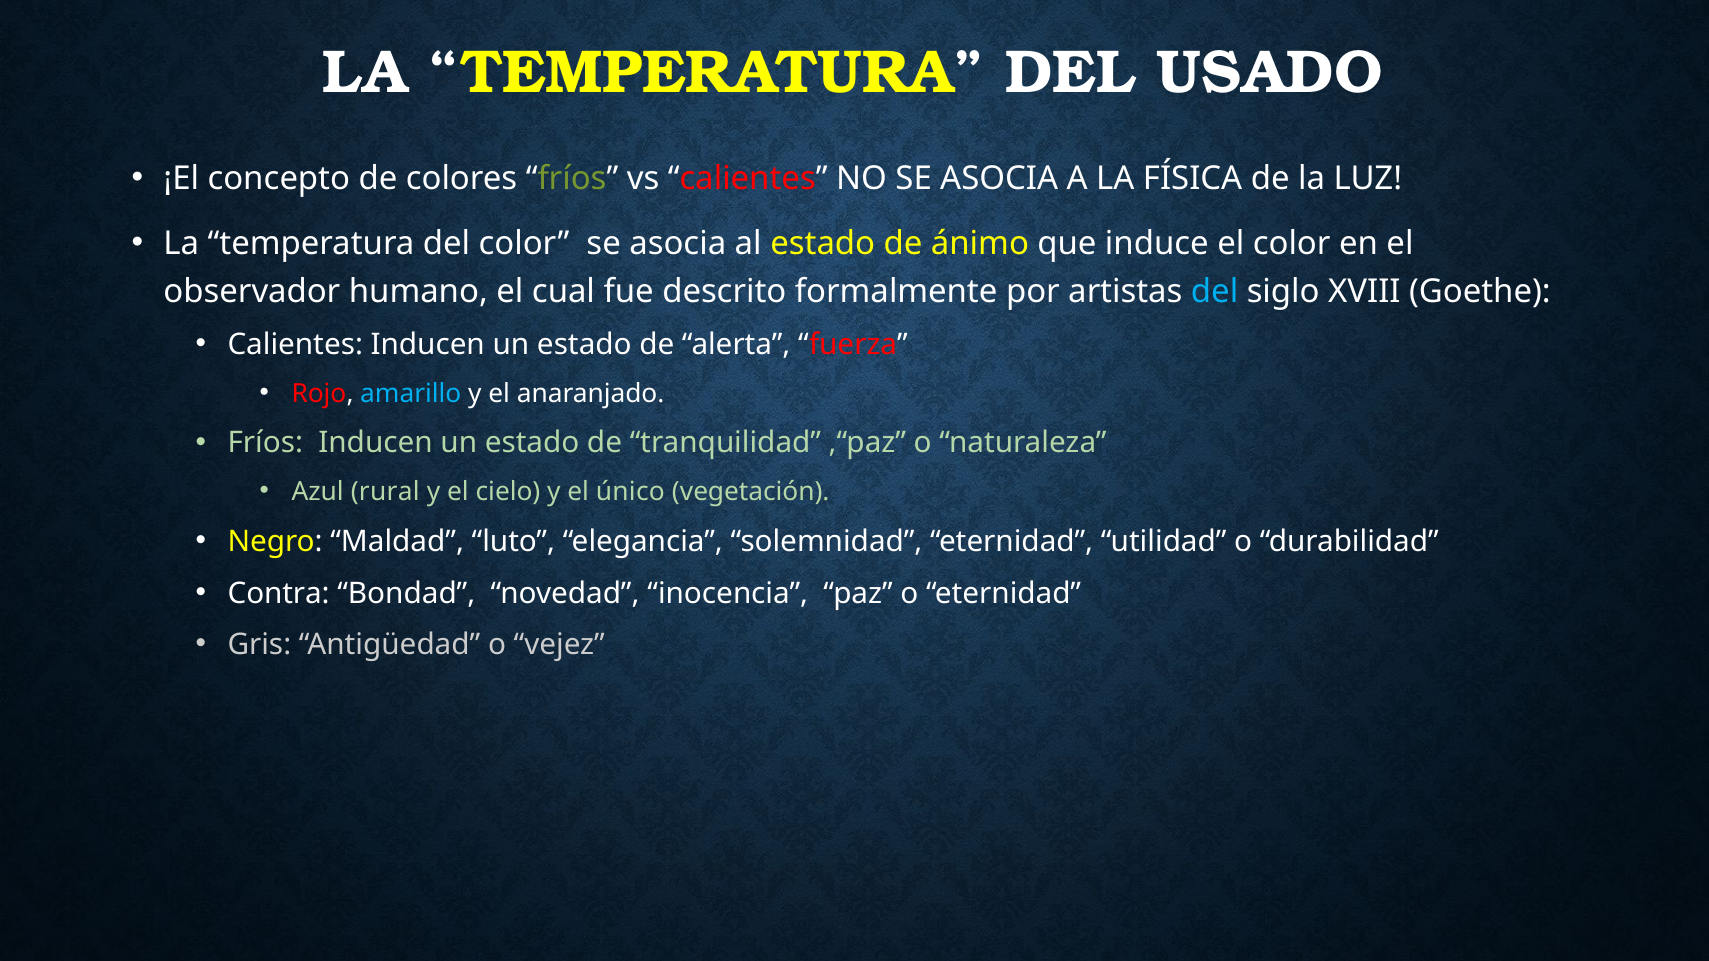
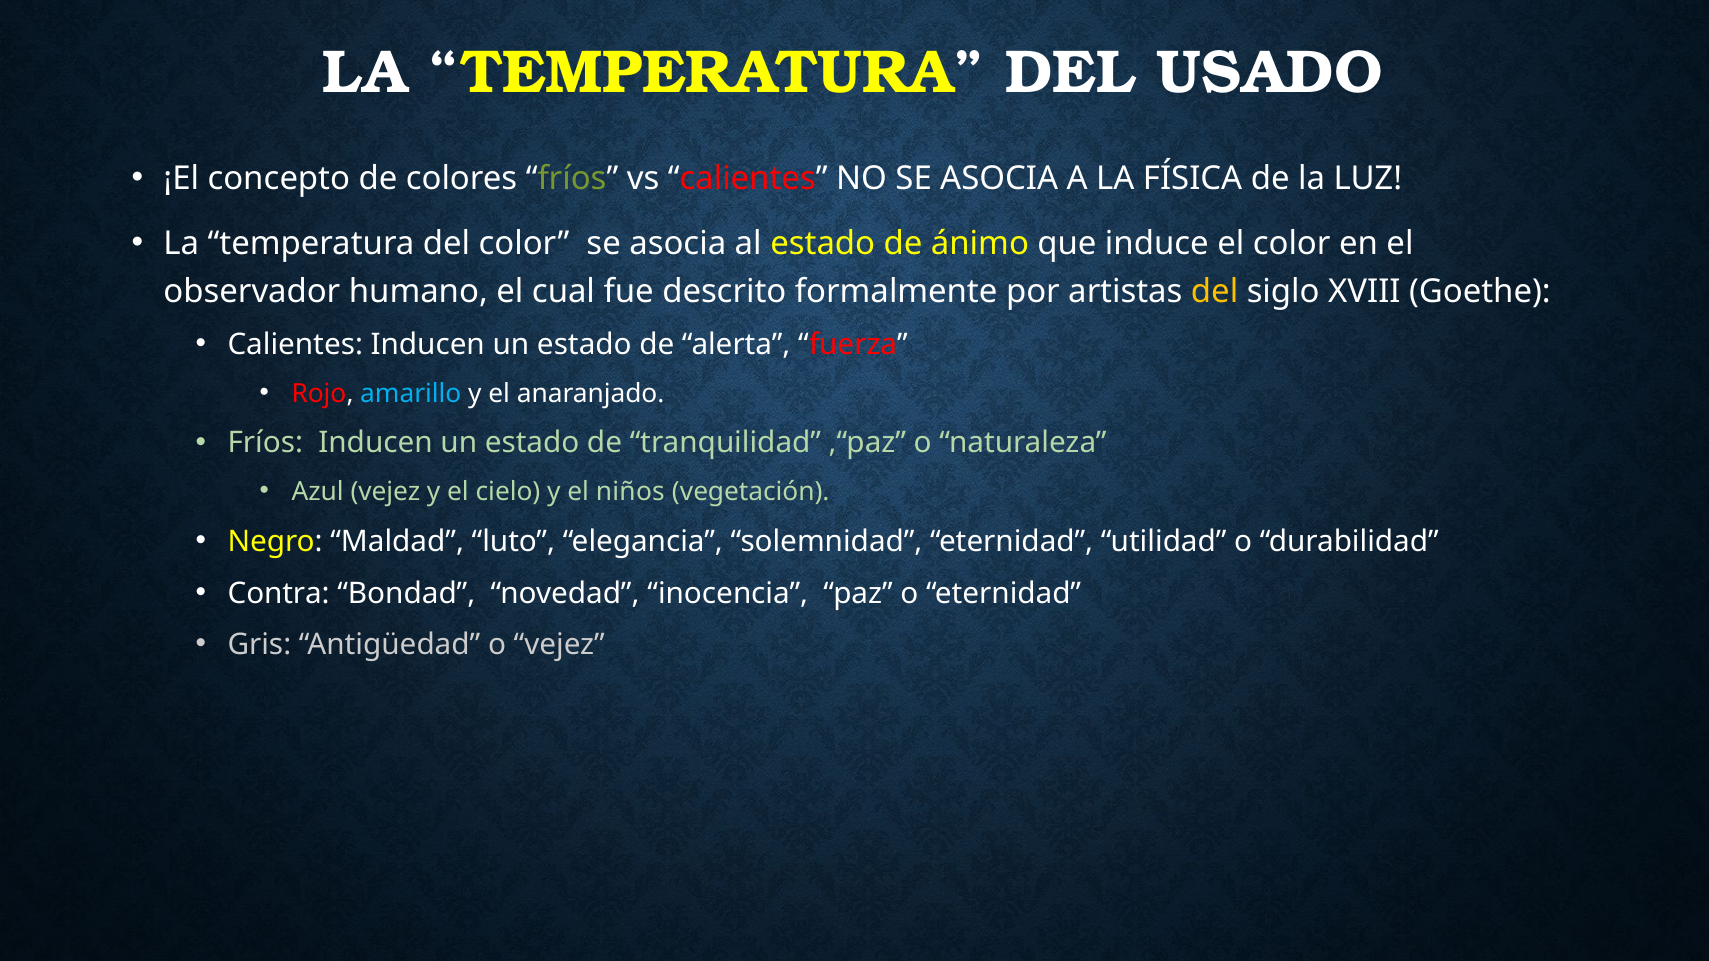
del at (1215, 291) colour: light blue -> yellow
Azul rural: rural -> vejez
único: único -> niños
